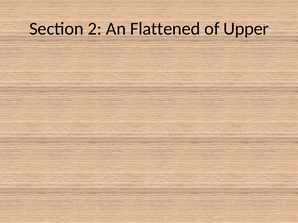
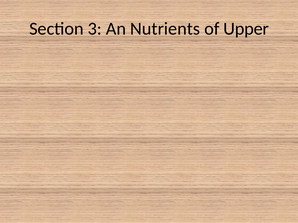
2: 2 -> 3
Flattened: Flattened -> Nutrients
